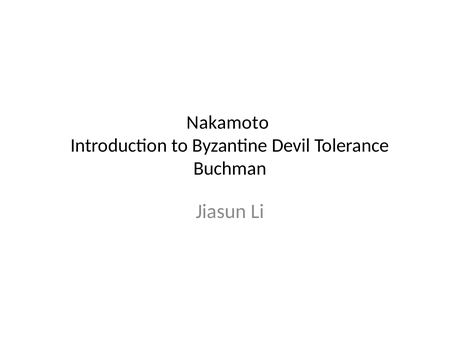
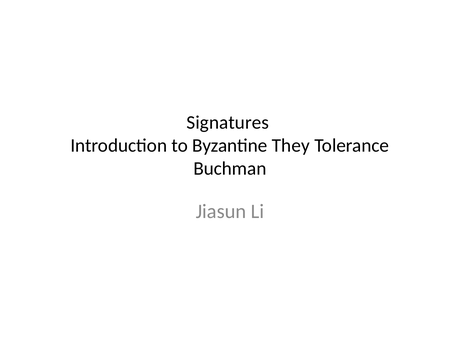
Nakamoto: Nakamoto -> Signatures
Devil: Devil -> They
